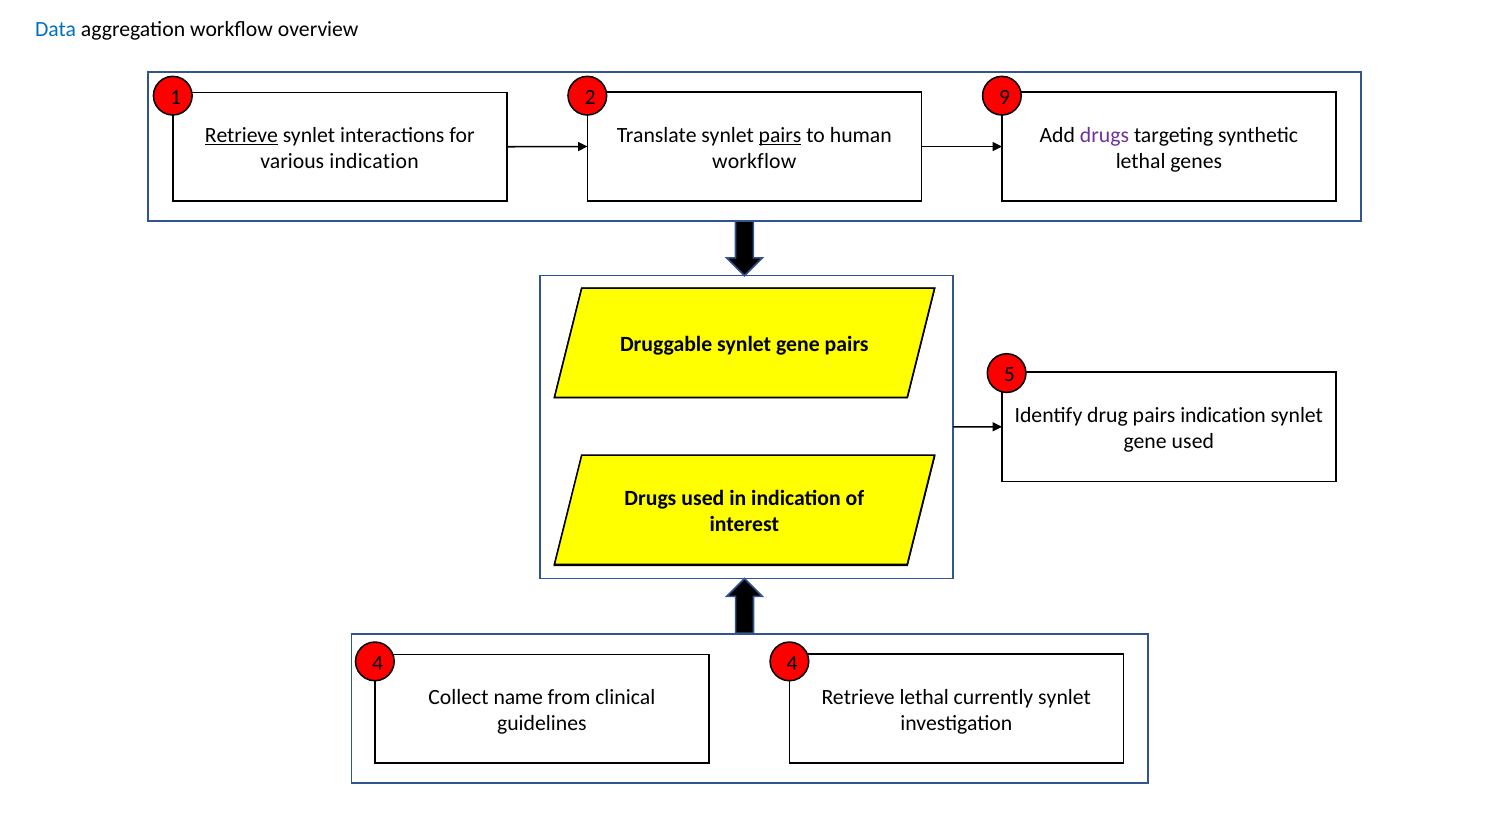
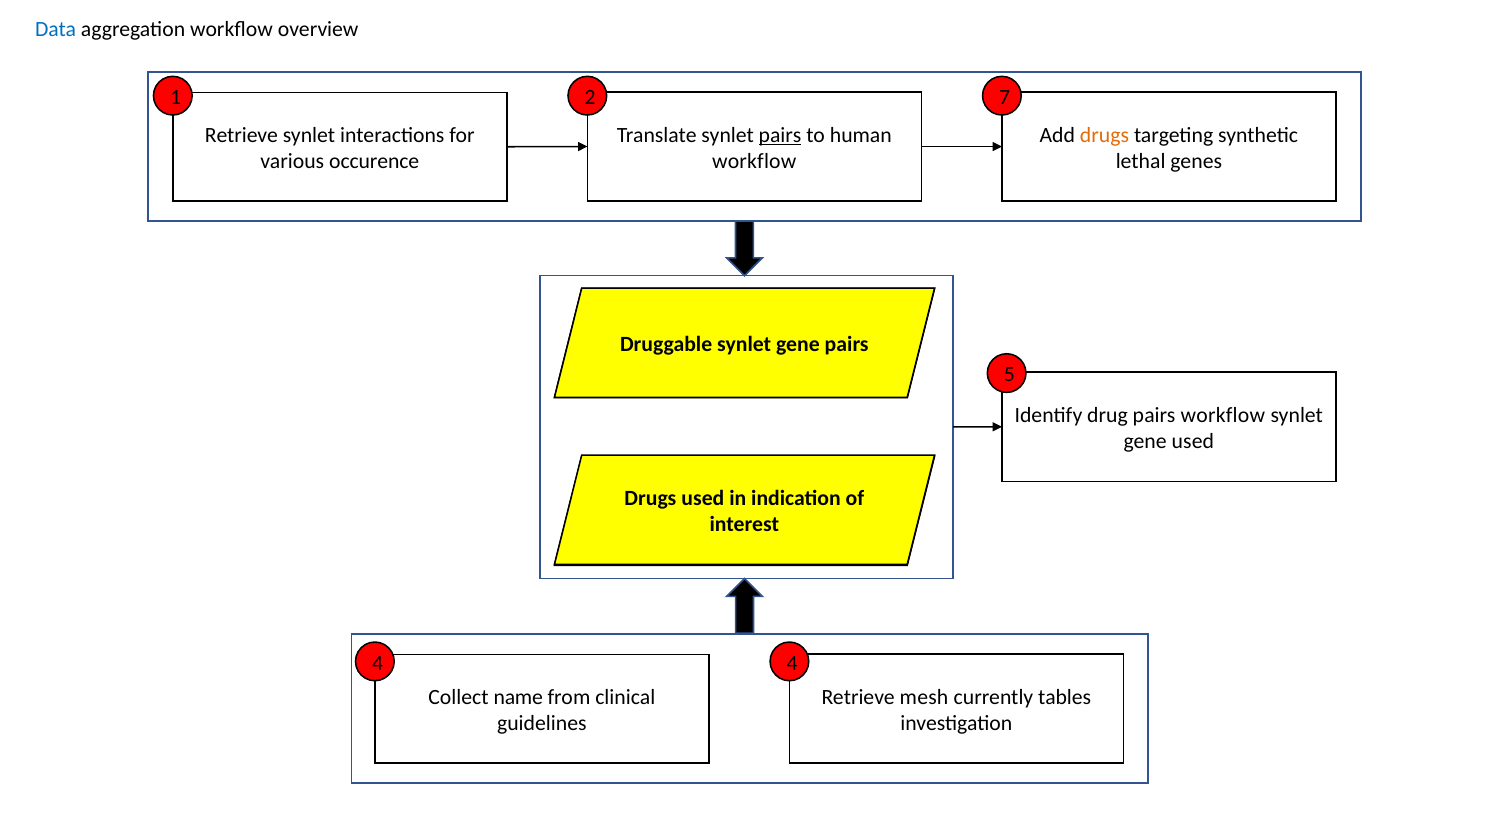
9: 9 -> 7
drugs at (1104, 135) colour: purple -> orange
Retrieve at (241, 135) underline: present -> none
various indication: indication -> occurence
pairs indication: indication -> workflow
Retrieve lethal: lethal -> mesh
currently synlet: synlet -> tables
